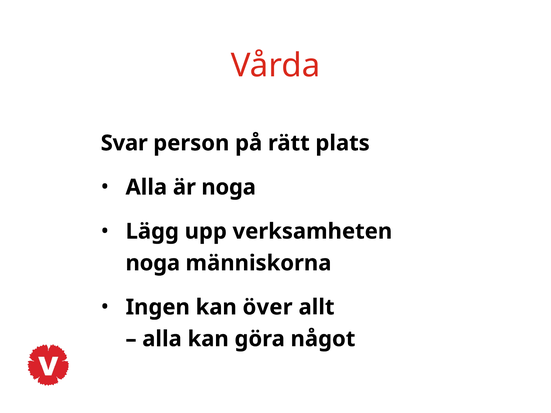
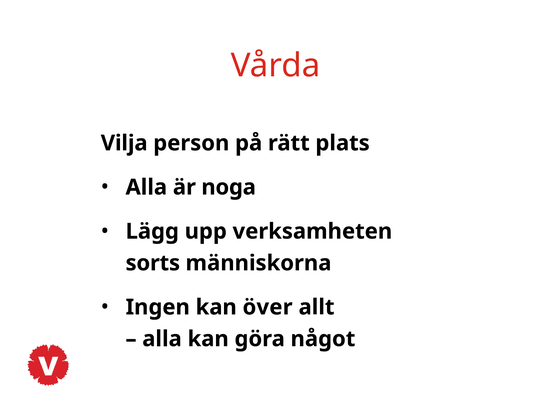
Svar: Svar -> Vilja
noga at (153, 263): noga -> sorts
